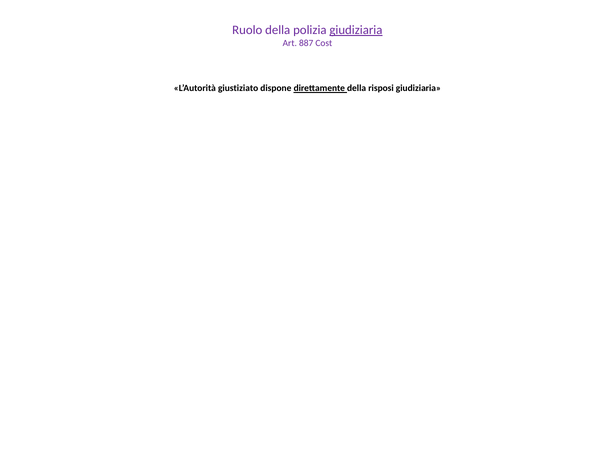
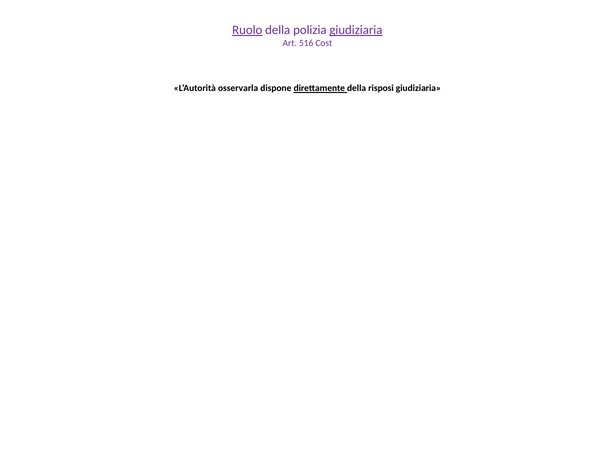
Ruolo underline: none -> present
887: 887 -> 516
giustiziato: giustiziato -> osservarla
